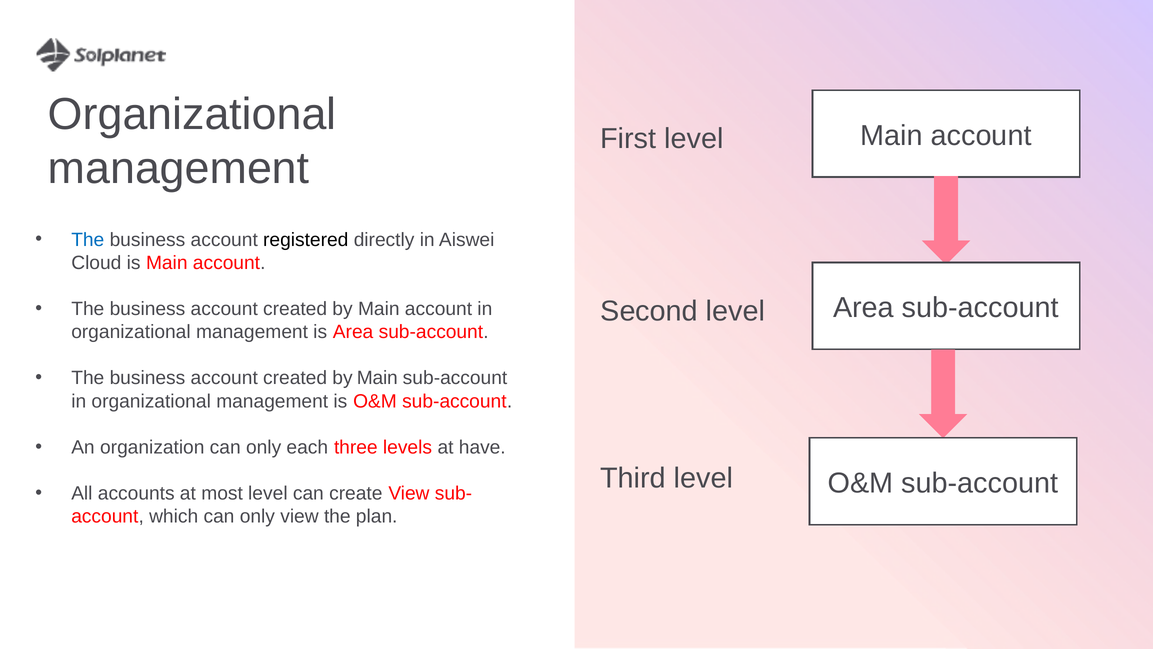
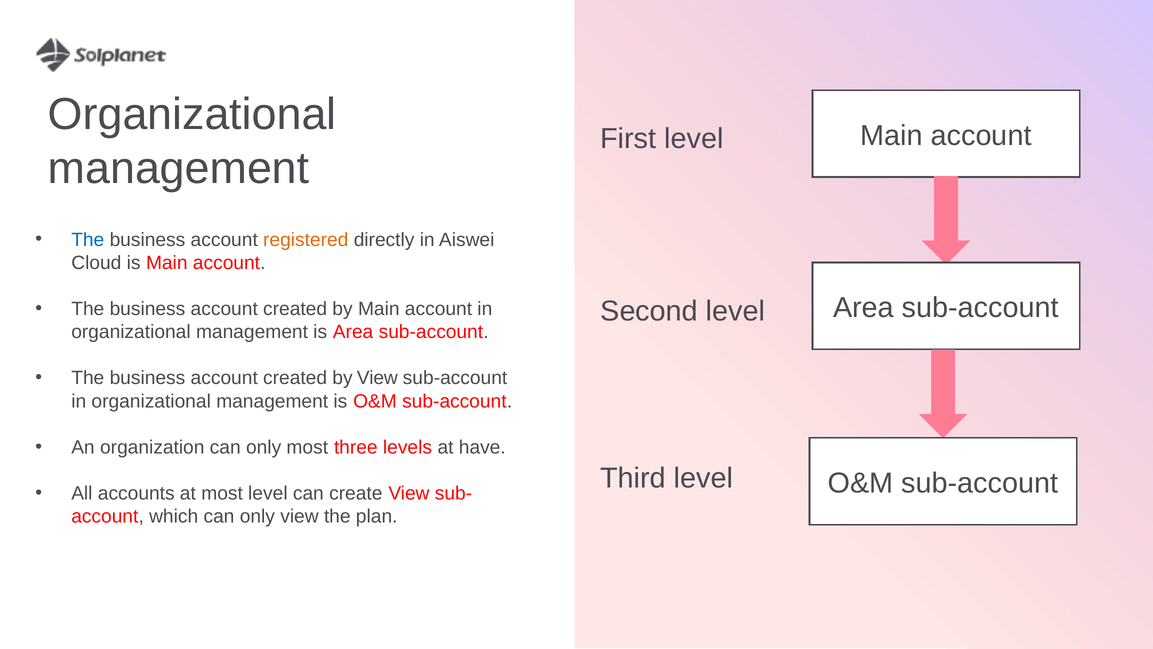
registered colour: black -> orange
Main at (377, 378): Main -> View
only each: each -> most
